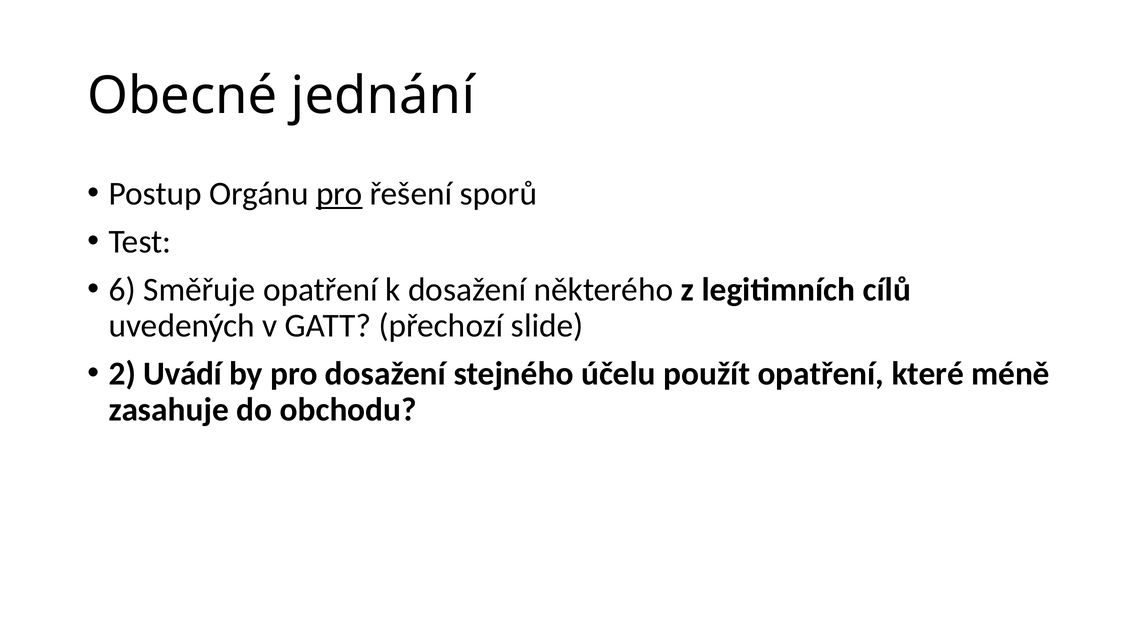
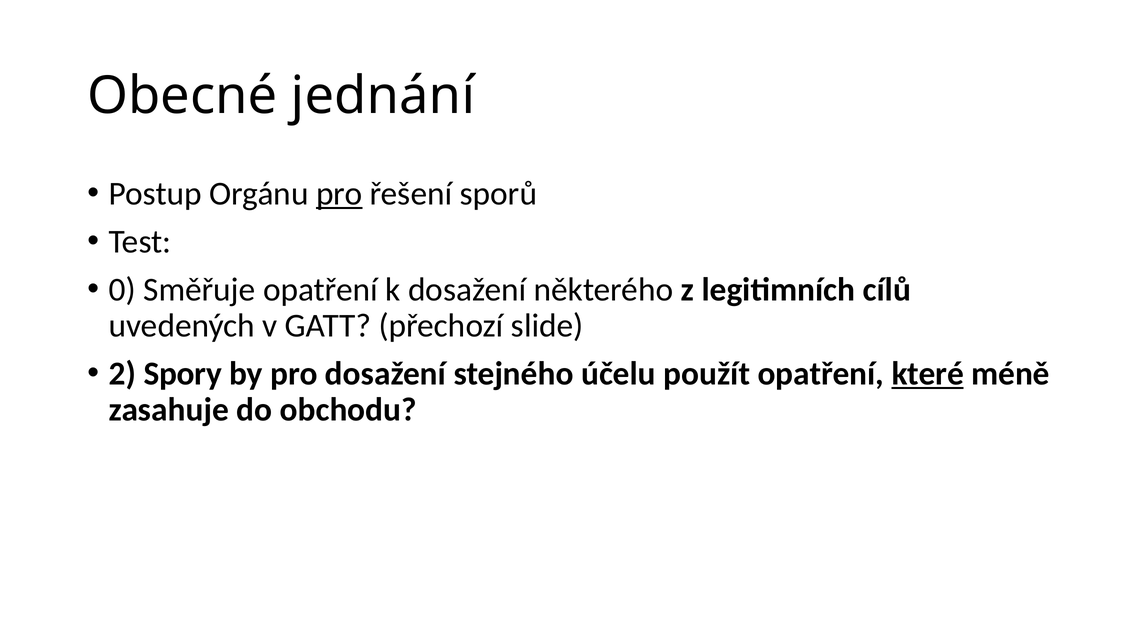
6: 6 -> 0
Uvádí: Uvádí -> Spory
které underline: none -> present
